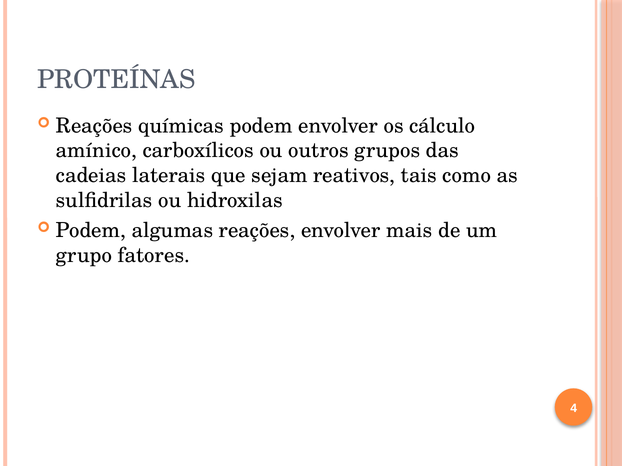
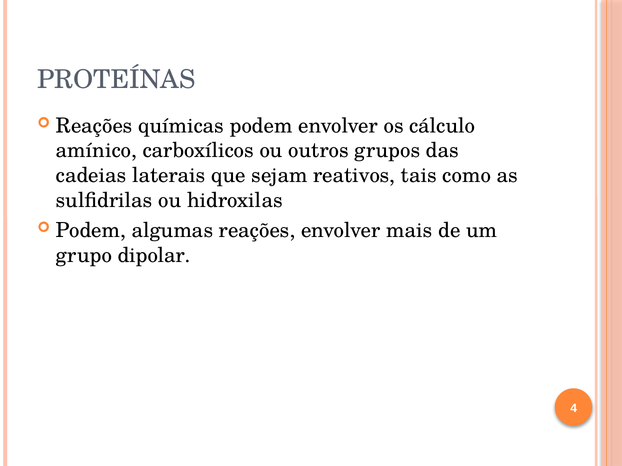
fatores: fatores -> dipolar
